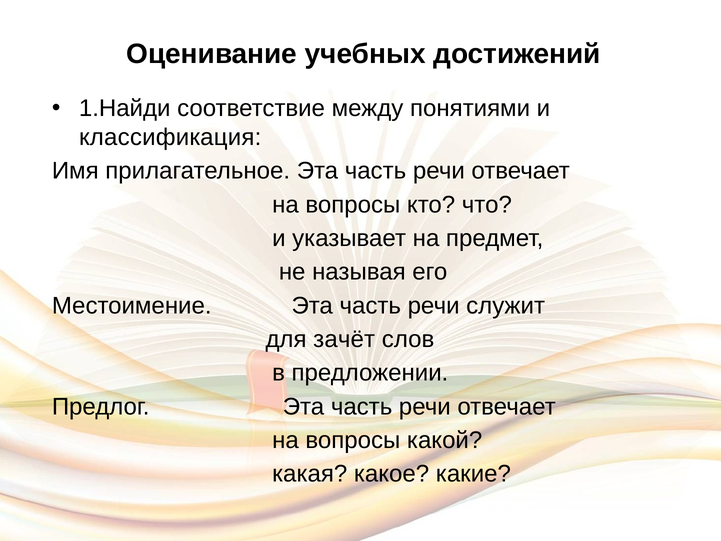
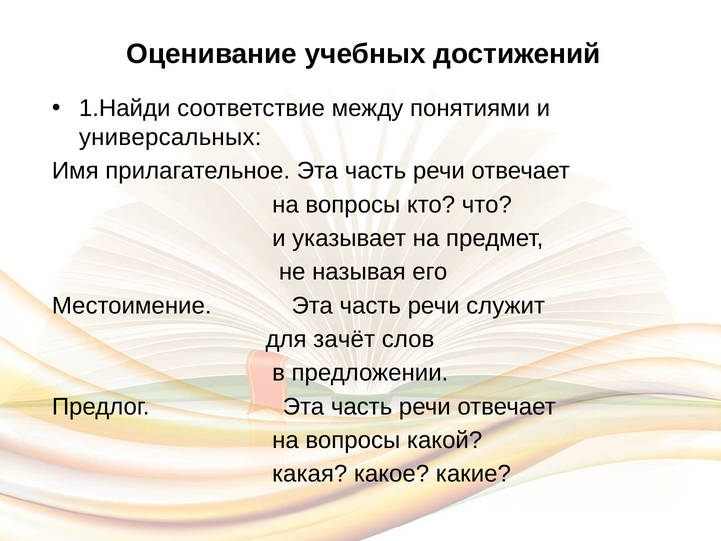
классификация: классификация -> универсальных
